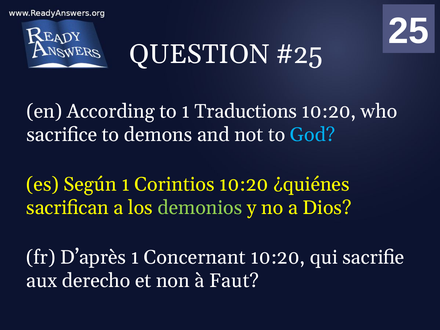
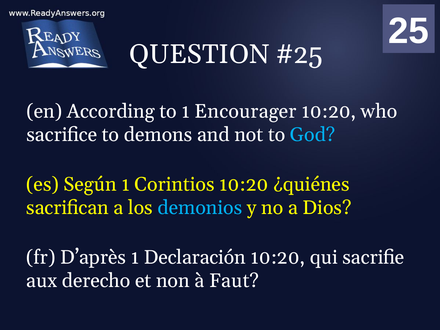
Traductions: Traductions -> Encourager
demonios colour: light green -> light blue
Concernant: Concernant -> Declaración
